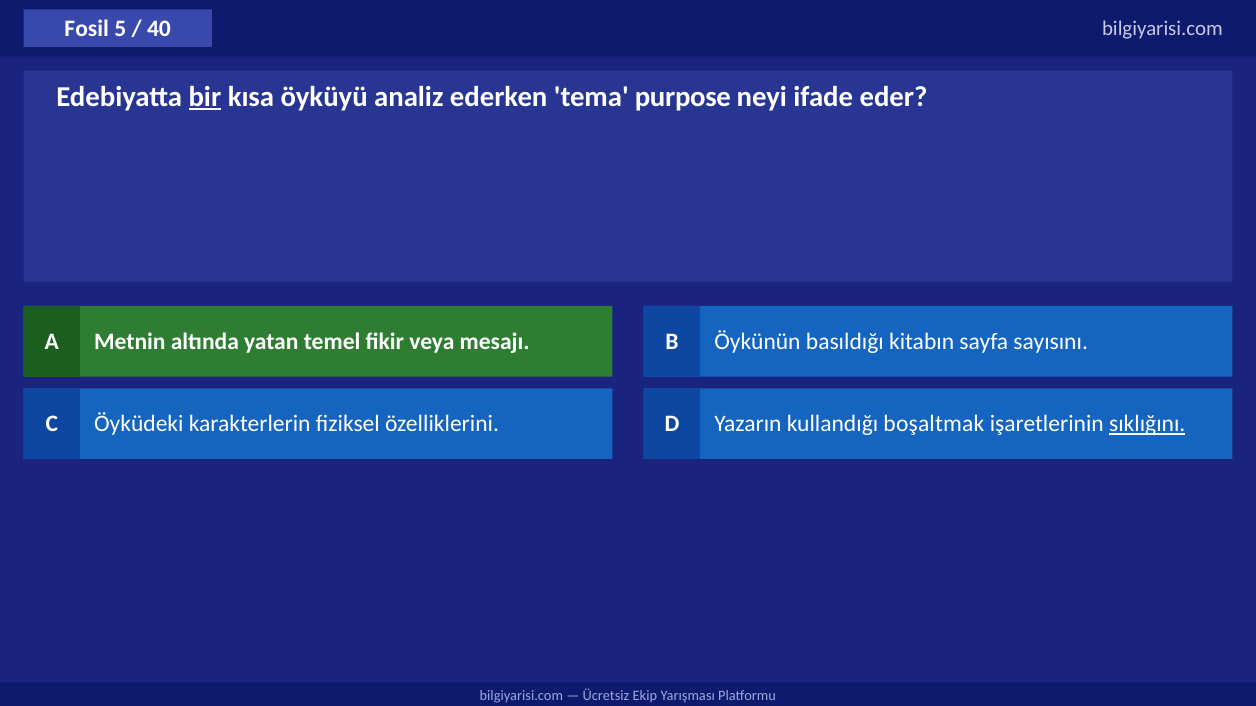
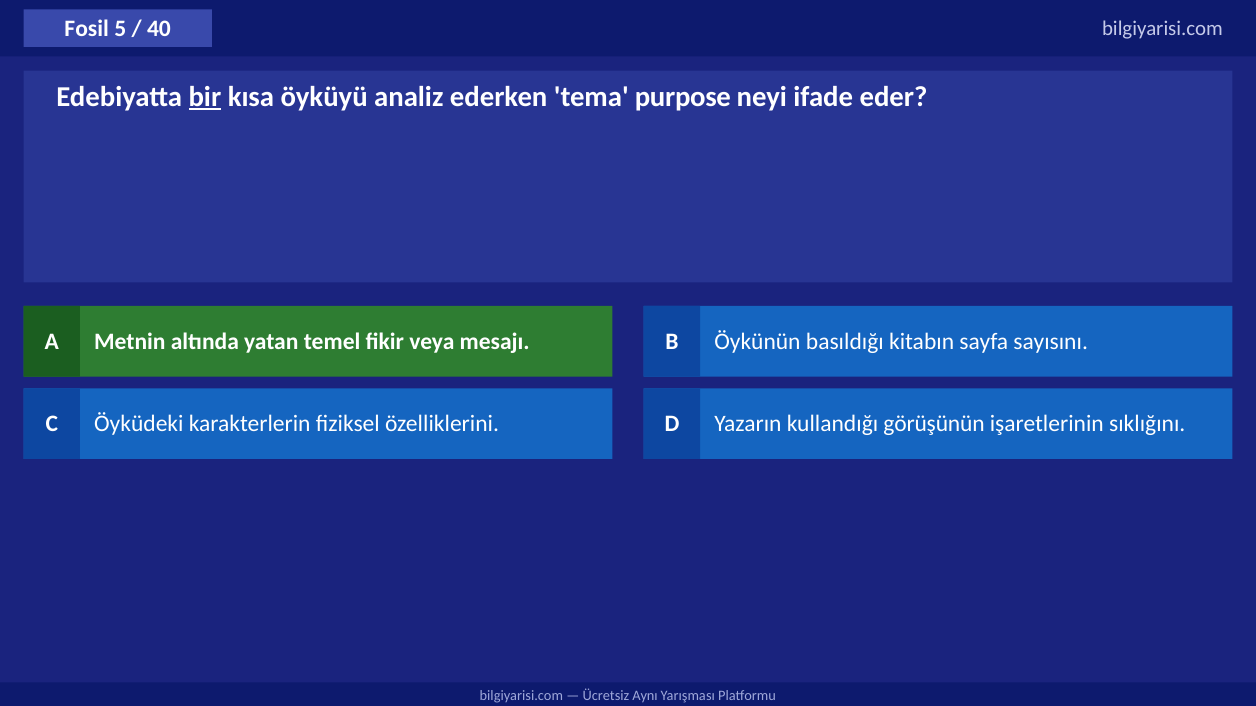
boşaltmak: boşaltmak -> görüşünün
sıklığını underline: present -> none
Ekip: Ekip -> Aynı
